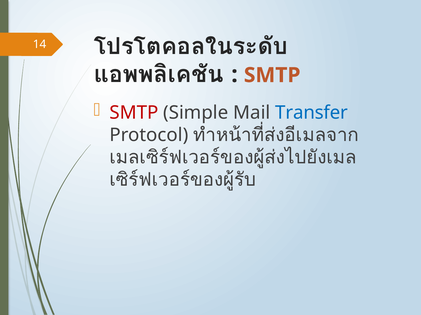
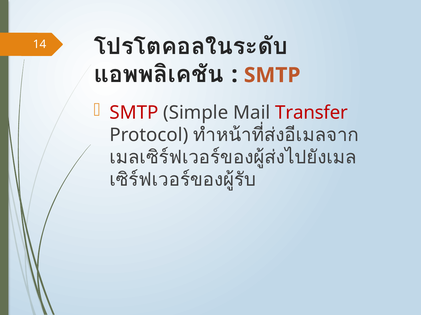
Transfer colour: blue -> red
